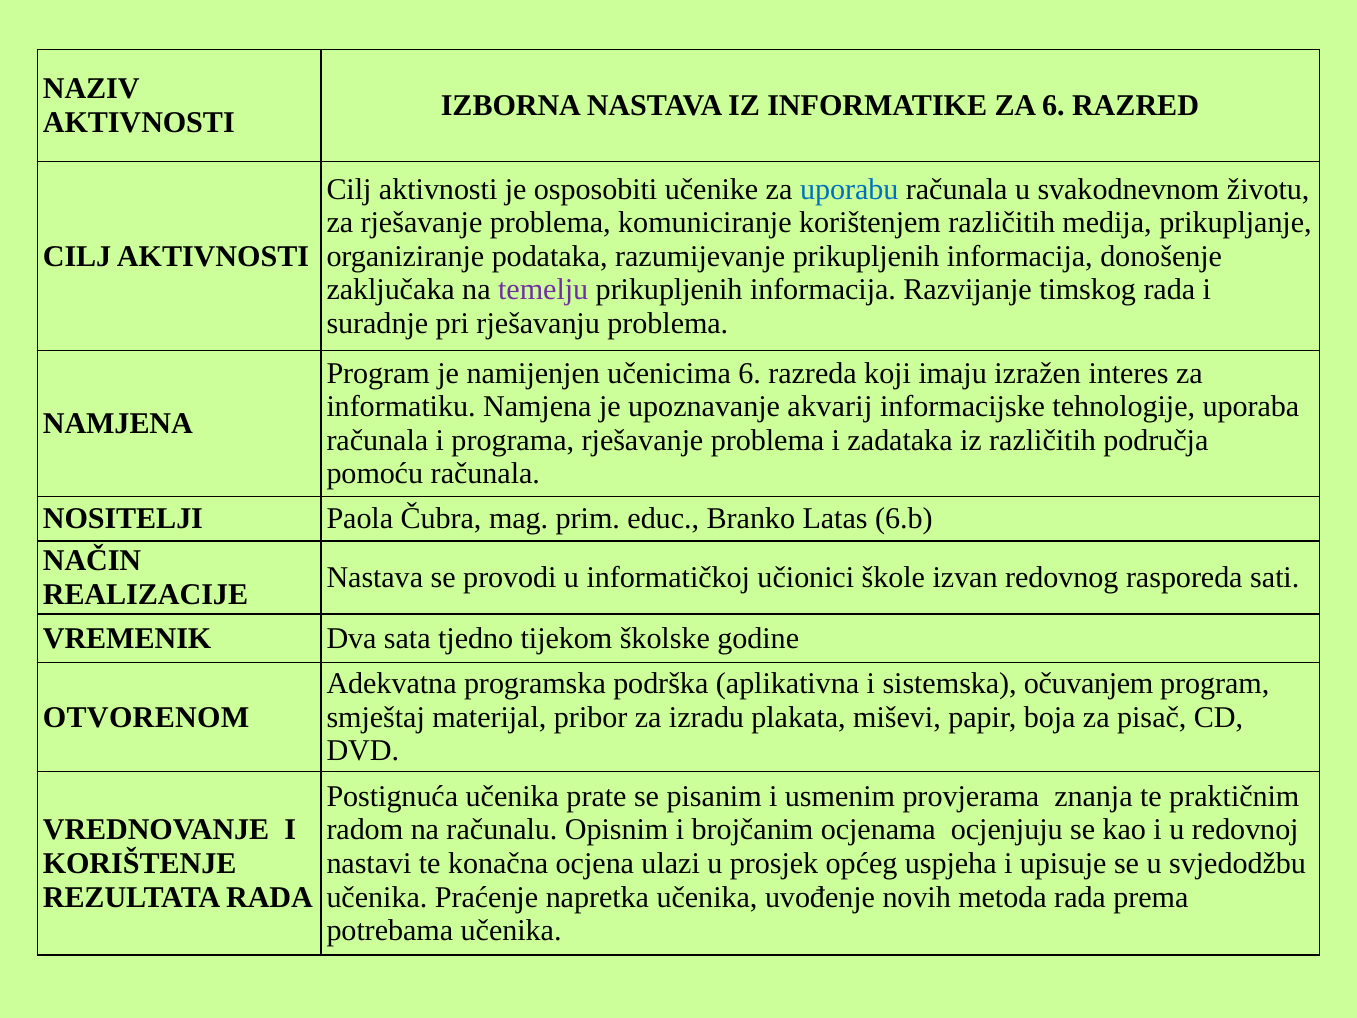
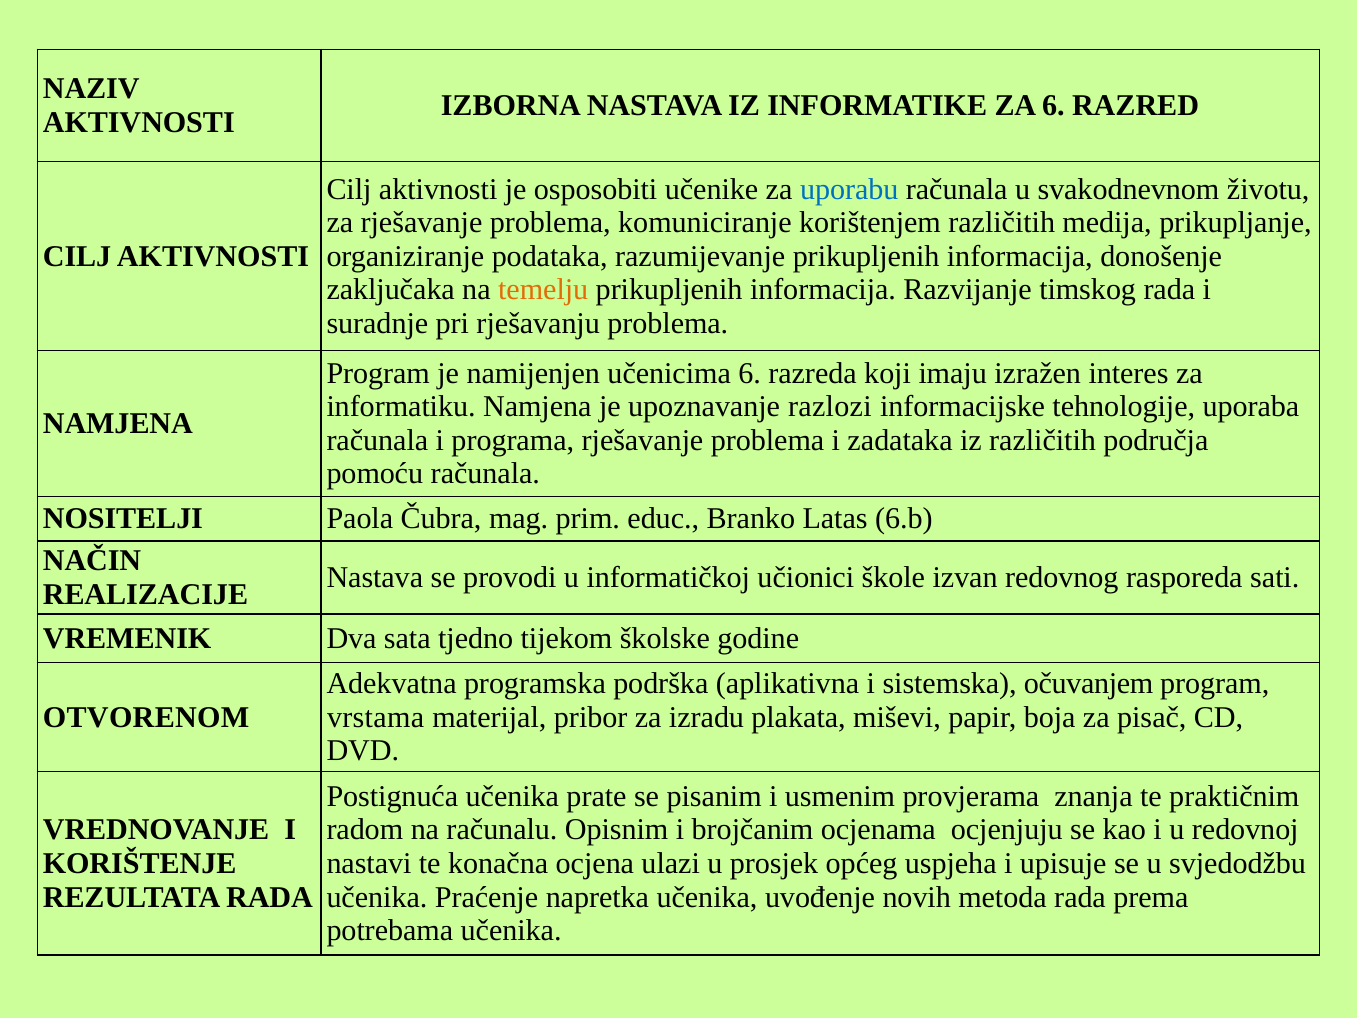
temelju colour: purple -> orange
akvarij: akvarij -> razlozi
smještaj: smještaj -> vrstama
